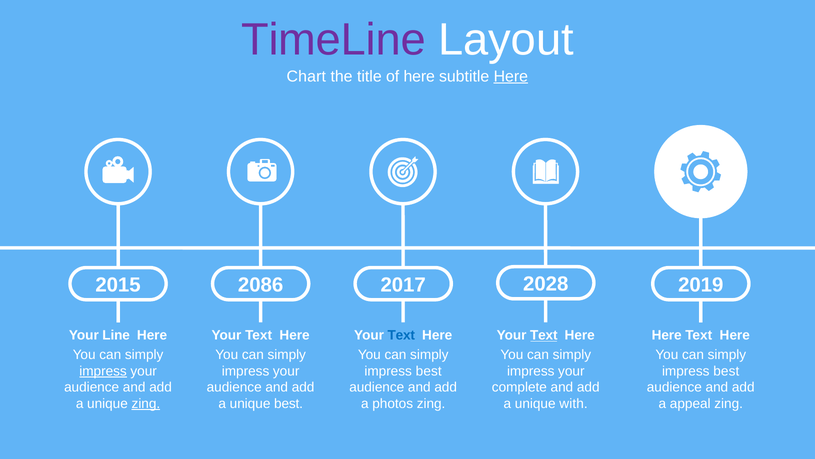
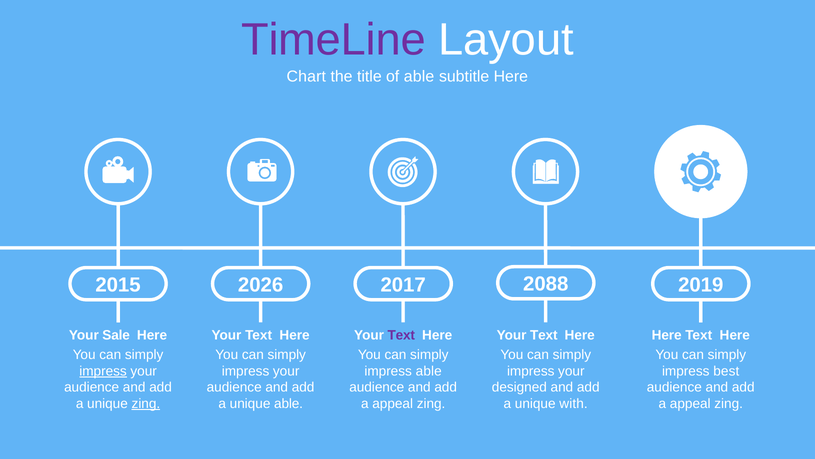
of here: here -> able
Here at (511, 76) underline: present -> none
2086: 2086 -> 2026
2028: 2028 -> 2088
Line: Line -> Sale
Text at (401, 335) colour: blue -> purple
Text at (544, 335) underline: present -> none
best at (429, 371): best -> able
complete: complete -> designed
unique best: best -> able
photos at (393, 403): photos -> appeal
